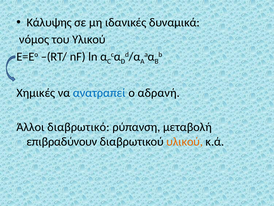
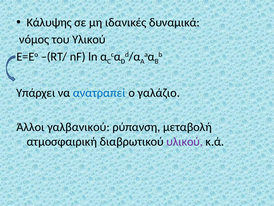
Χημικές: Χημικές -> Υπάρχει
αδρανή: αδρανή -> γαλάζιο
διαβρωτικό: διαβρωτικό -> γαλβανικού
επιβραδύνουν: επιβραδύνουν -> ατμοσφαιρική
υλικού at (185, 141) colour: orange -> purple
